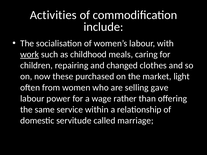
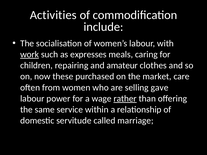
childhood: childhood -> expresses
changed: changed -> amateur
light: light -> care
rather underline: none -> present
